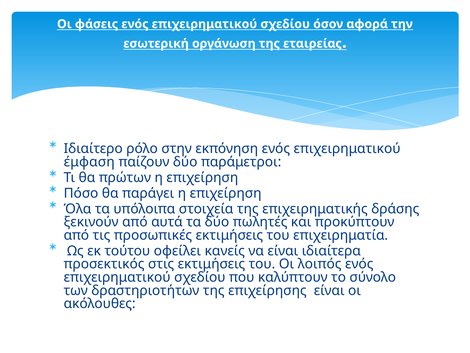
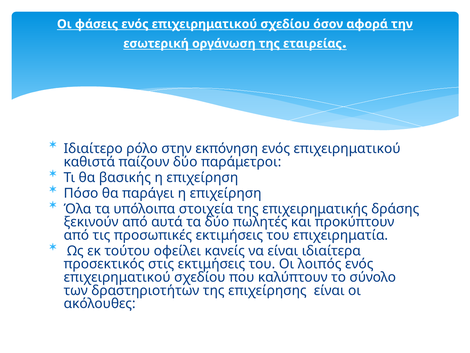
έμφαση: έμφαση -> καθιστά
πρώτων: πρώτων -> βασικής
